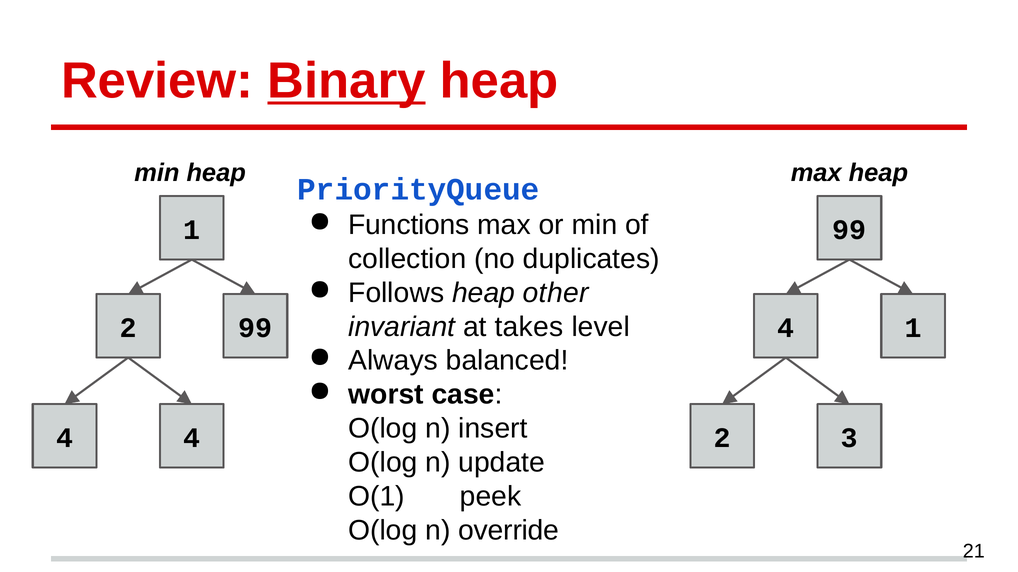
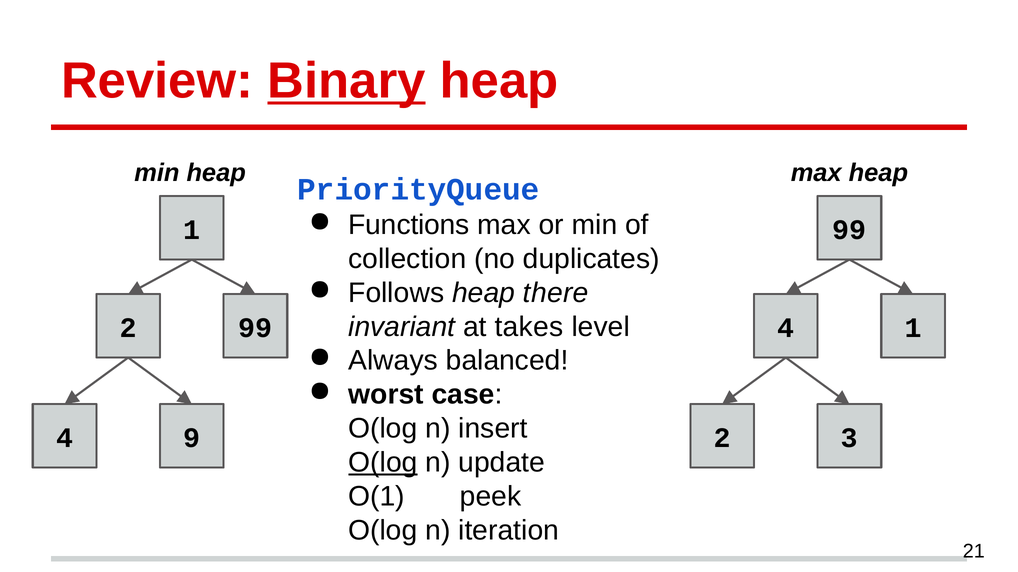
other: other -> there
4 4: 4 -> 9
O(log at (383, 463) underline: none -> present
override: override -> iteration
